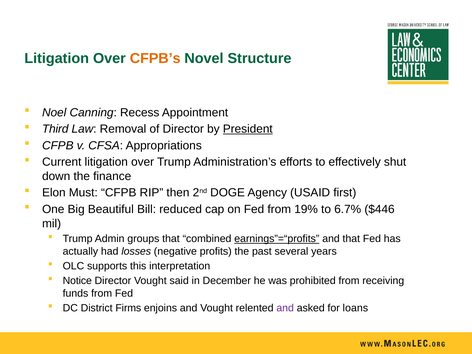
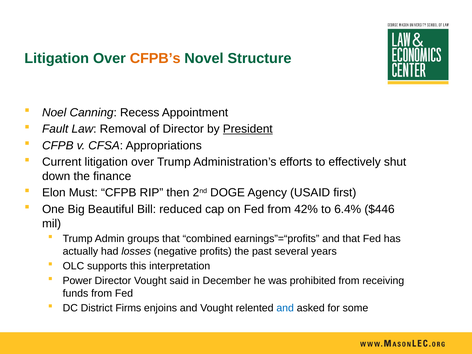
Third: Third -> Fault
19%: 19% -> 42%
6.7%: 6.7% -> 6.4%
earnings”=“profits underline: present -> none
Notice: Notice -> Power
and at (285, 308) colour: purple -> blue
loans: loans -> some
